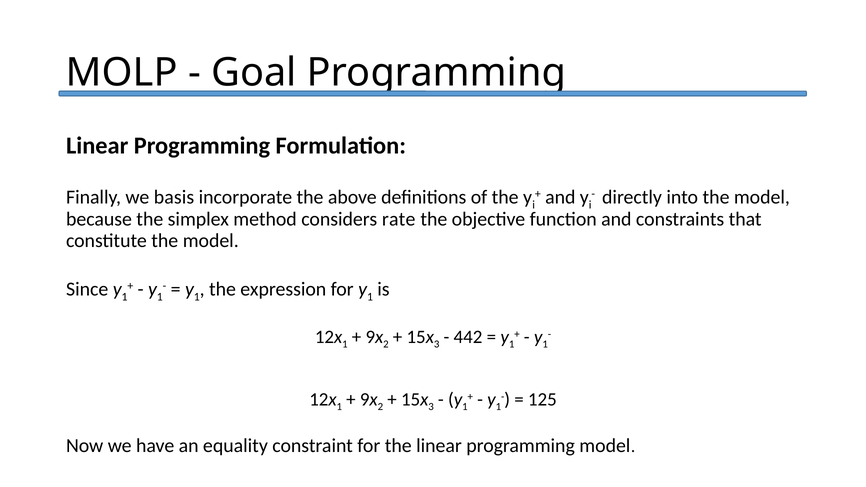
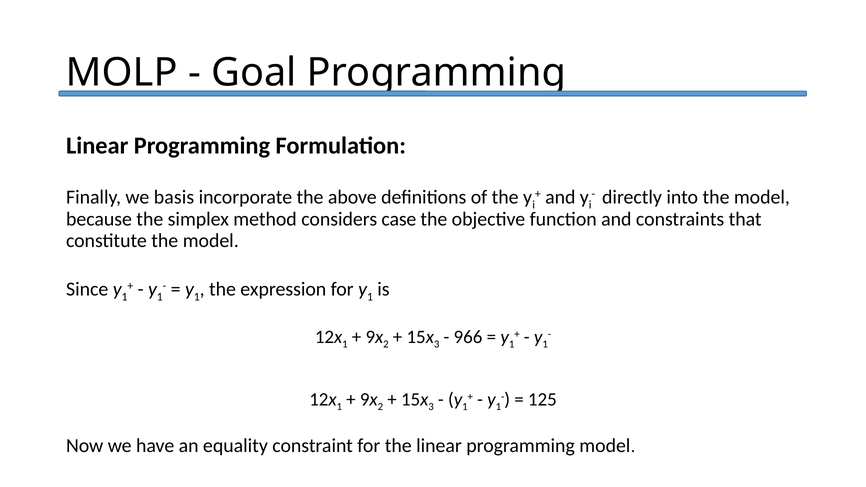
rate: rate -> case
442: 442 -> 966
